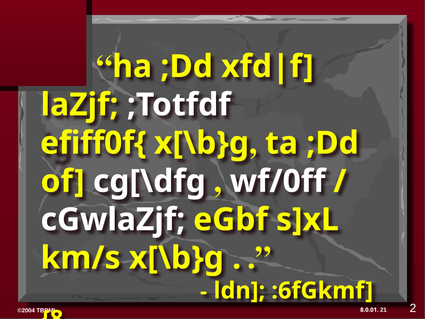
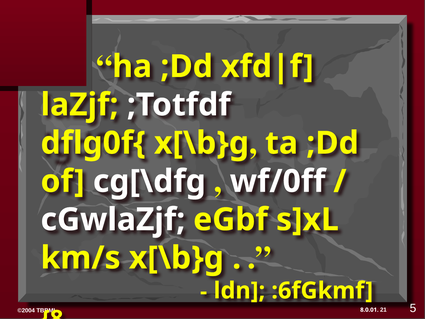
efiff0f{: efiff0f{ -> dflg0f{
2: 2 -> 5
